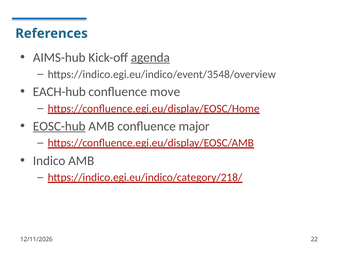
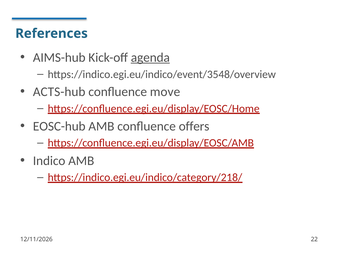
EACH-hub: EACH-hub -> ACTS-hub
EOSC-hub underline: present -> none
major: major -> offers
